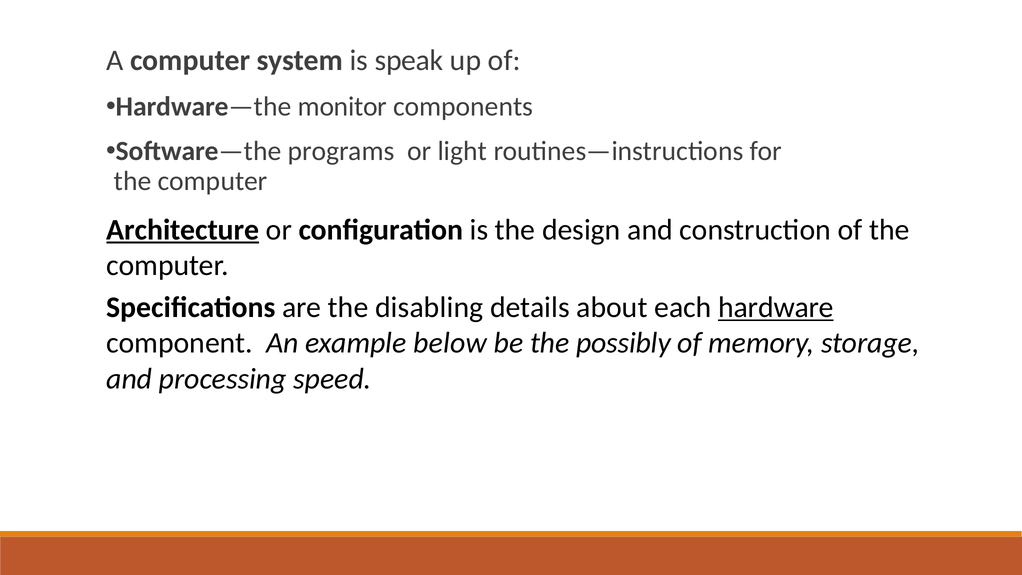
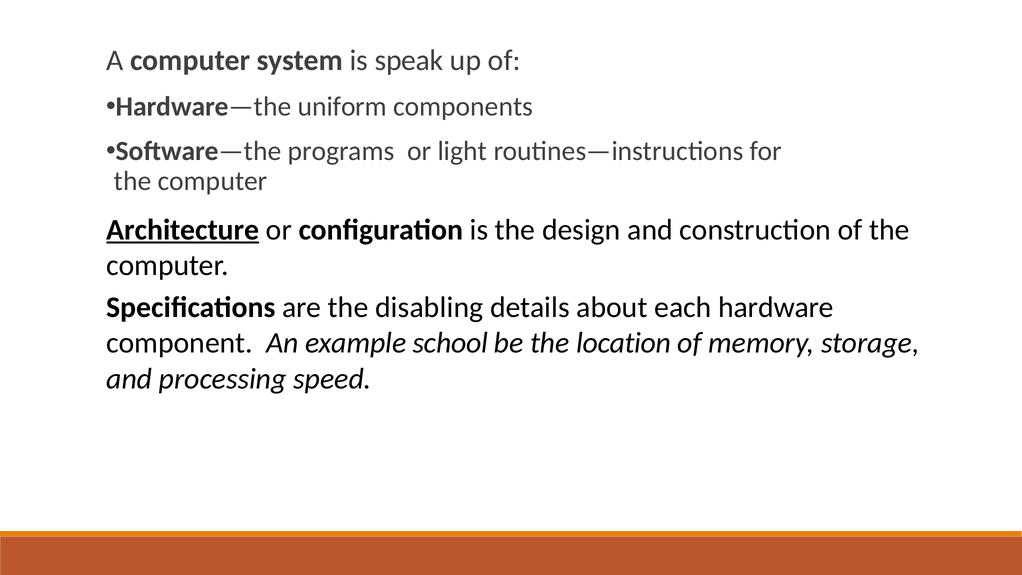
monitor: monitor -> uniform
hardware underline: present -> none
below: below -> school
possibly: possibly -> location
